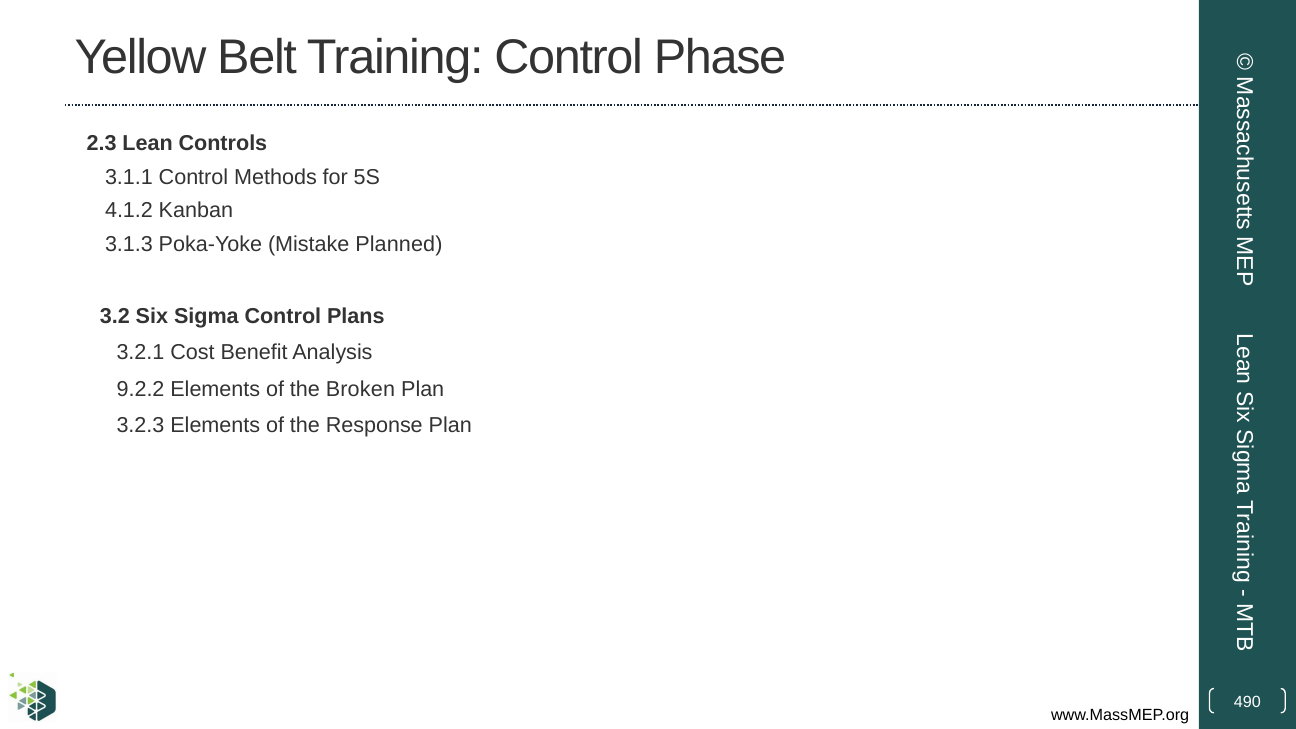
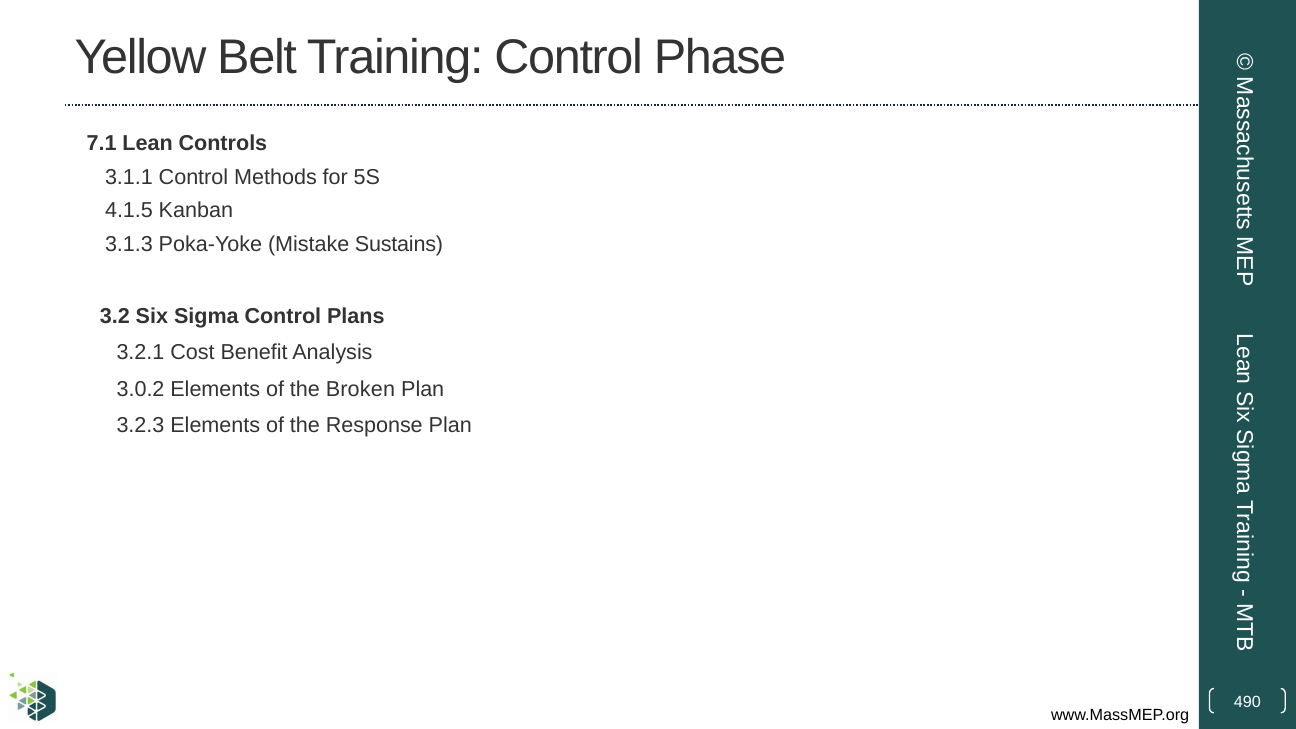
2.3: 2.3 -> 7.1
4.1.2: 4.1.2 -> 4.1.5
Planned: Planned -> Sustains
9.2.2: 9.2.2 -> 3.0.2
